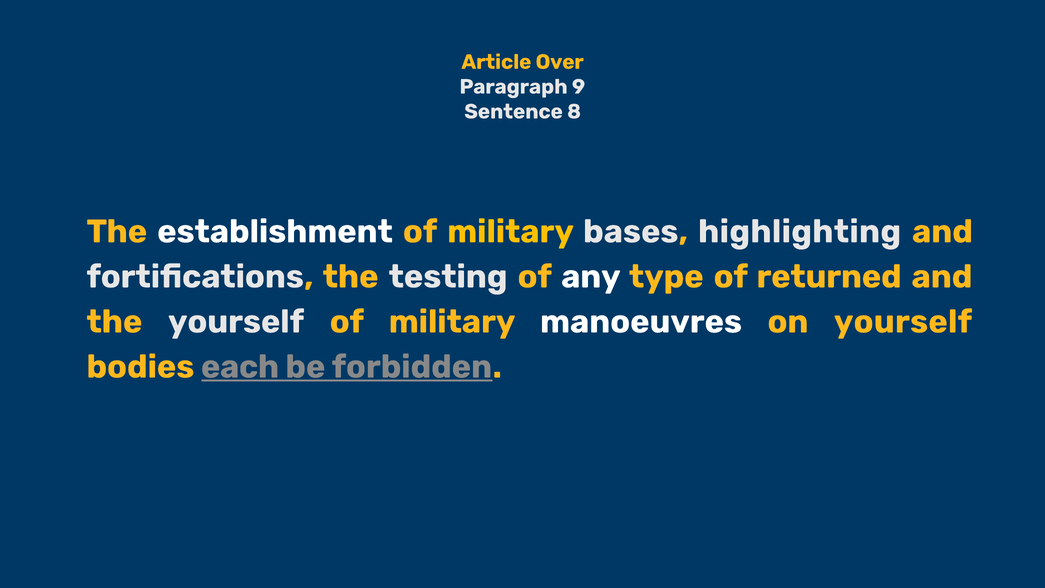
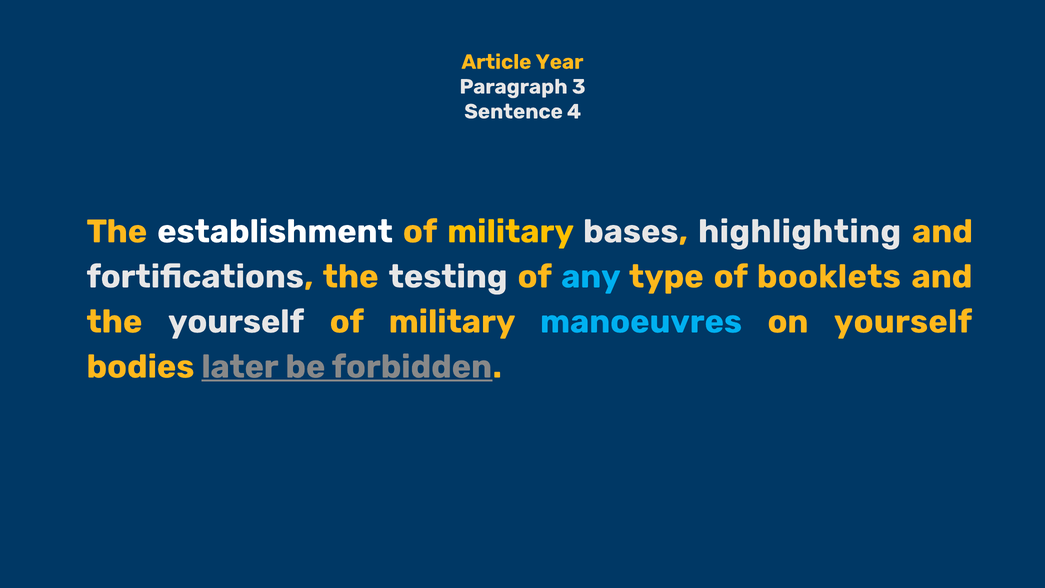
Over: Over -> Year
9: 9 -> 3
8: 8 -> 4
any colour: white -> light blue
returned: returned -> booklets
manoeuvres colour: white -> light blue
each: each -> later
